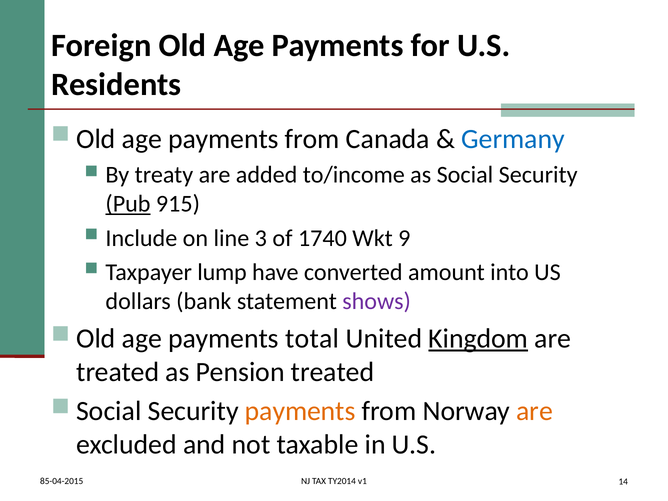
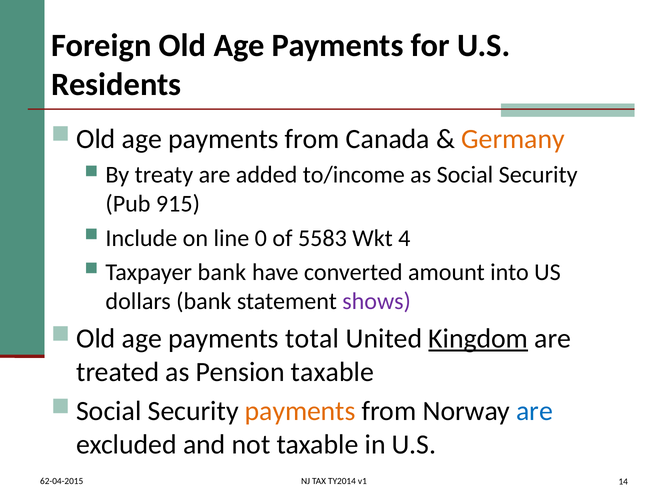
Germany colour: blue -> orange
Pub underline: present -> none
3: 3 -> 0
1740: 1740 -> 5583
9: 9 -> 4
Taxpayer lump: lump -> bank
Pension treated: treated -> taxable
are at (535, 411) colour: orange -> blue
85-04-2015: 85-04-2015 -> 62-04-2015
